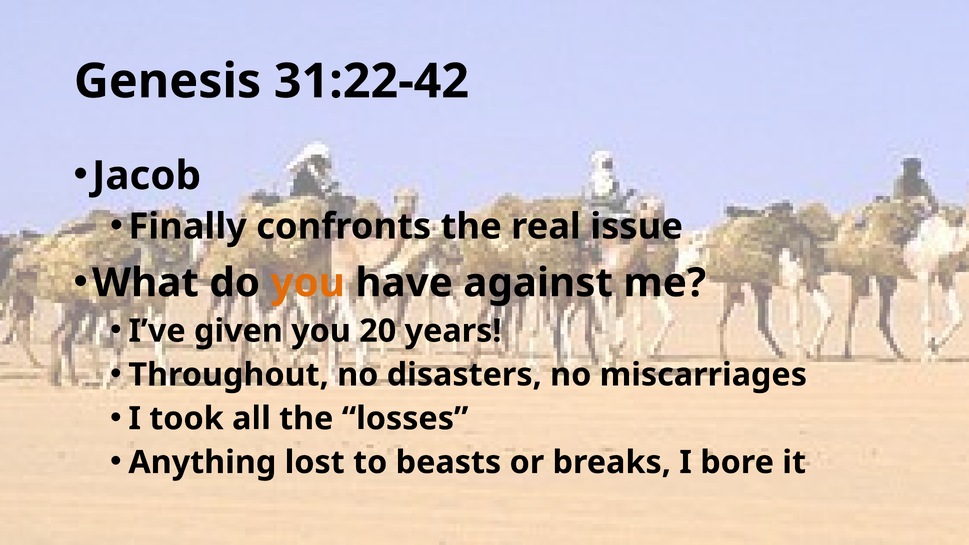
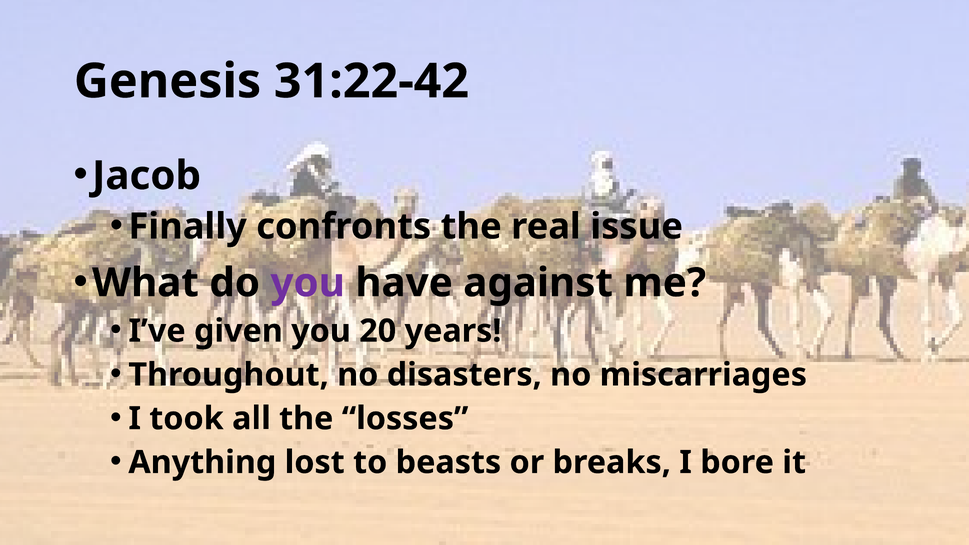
you at (308, 283) colour: orange -> purple
